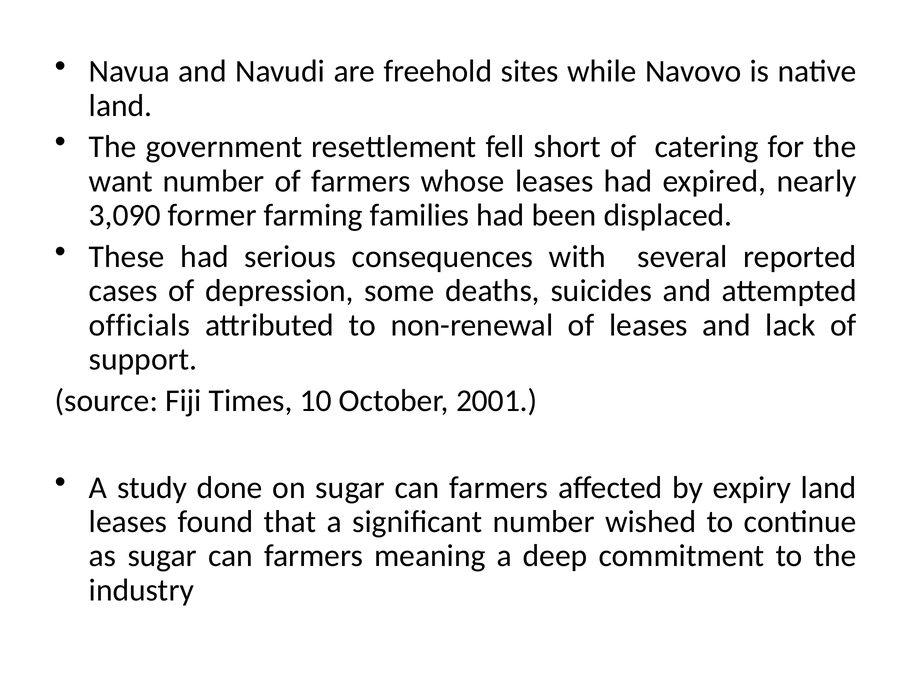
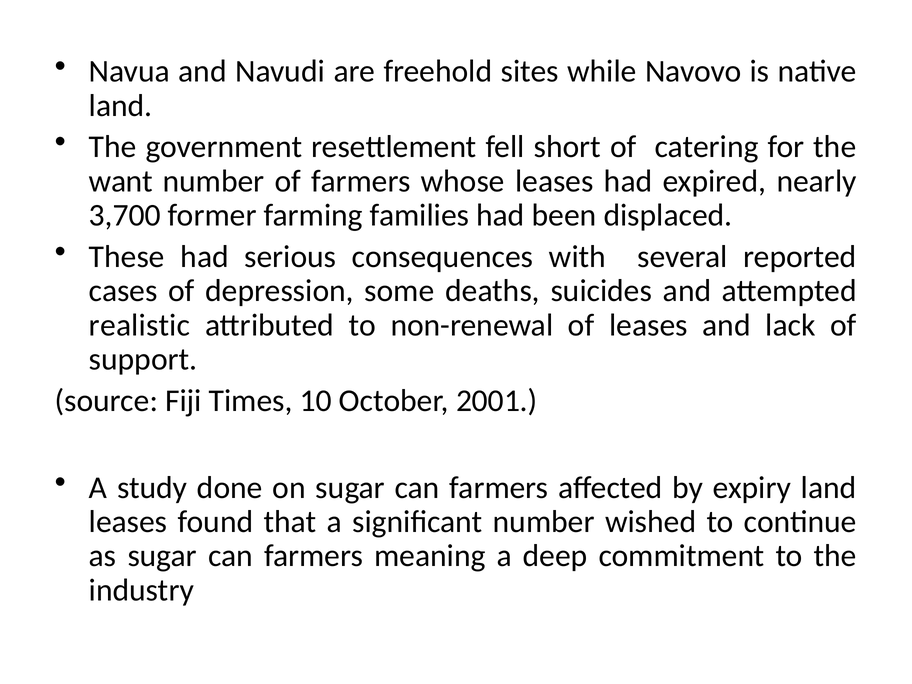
3,090: 3,090 -> 3,700
officials: officials -> realistic
